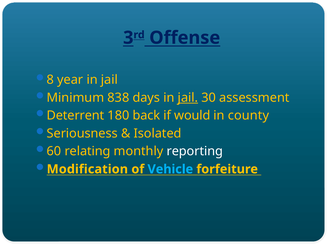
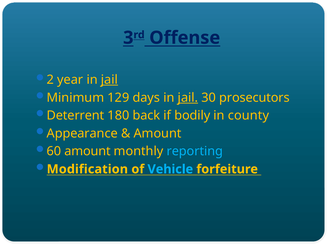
8: 8 -> 2
jail at (109, 80) underline: none -> present
838: 838 -> 129
assessment: assessment -> prosecutors
would: would -> bodily
Seriousness: Seriousness -> Appearance
Isolated at (158, 134): Isolated -> Amount
60 relating: relating -> amount
reporting colour: white -> light blue
